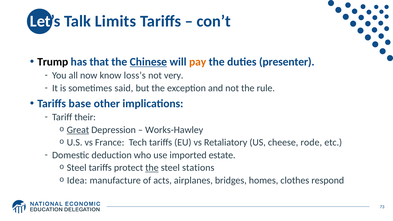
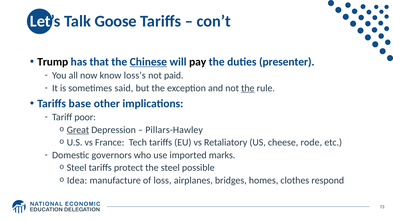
Limits: Limits -> Goose
pay colour: orange -> black
very: very -> paid
the at (248, 88) underline: none -> present
their: their -> poor
Works-Hawley: Works-Hawley -> Pillars-Hawley
deduction: deduction -> governors
estate: estate -> marks
the at (152, 168) underline: present -> none
stations: stations -> possible
acts: acts -> loss
